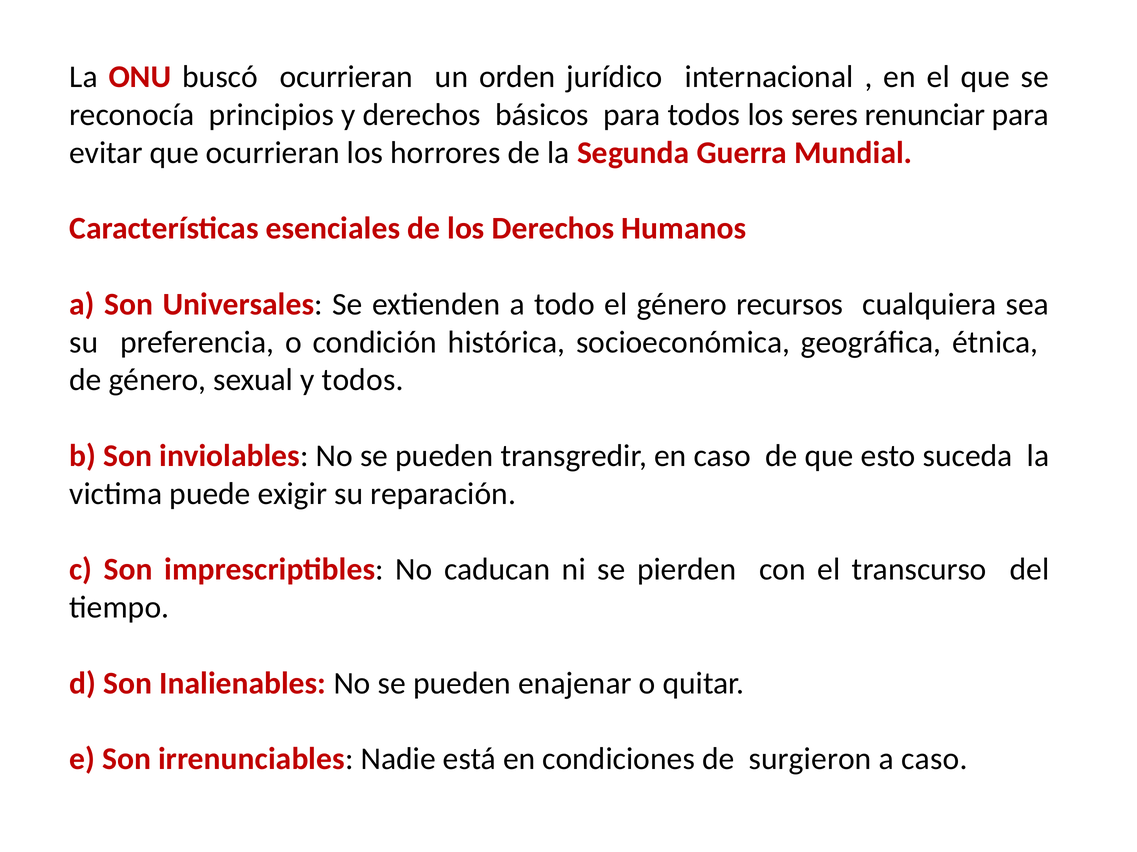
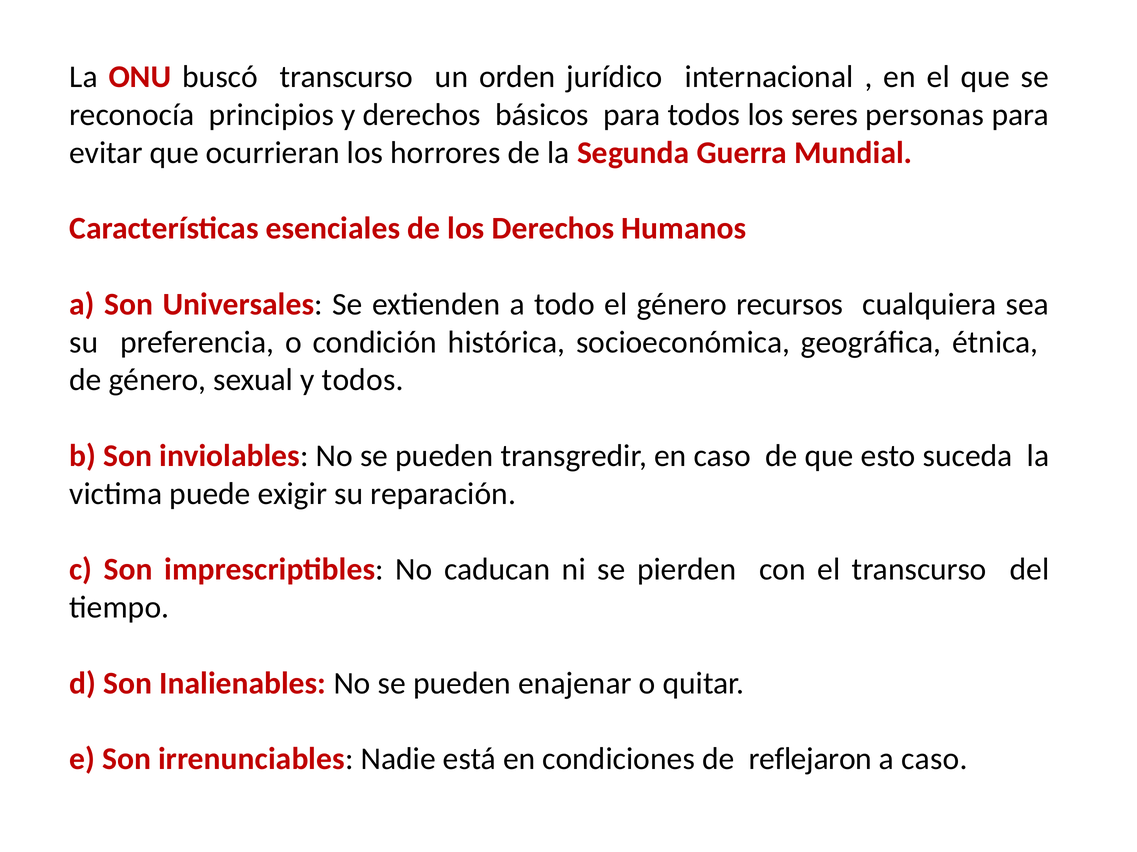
buscó ocurrieran: ocurrieran -> transcurso
renunciar: renunciar -> personas
surgieron: surgieron -> reflejaron
